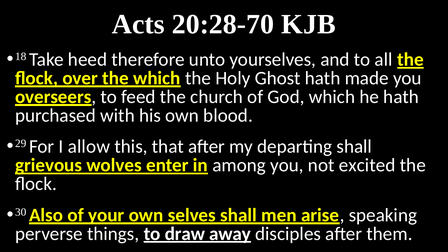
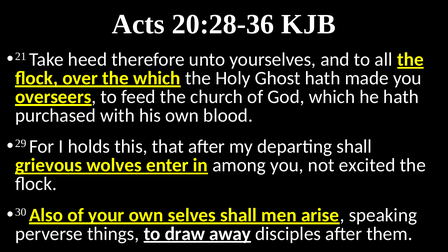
20:28-70: 20:28-70 -> 20:28-36
18: 18 -> 21
allow: allow -> holds
